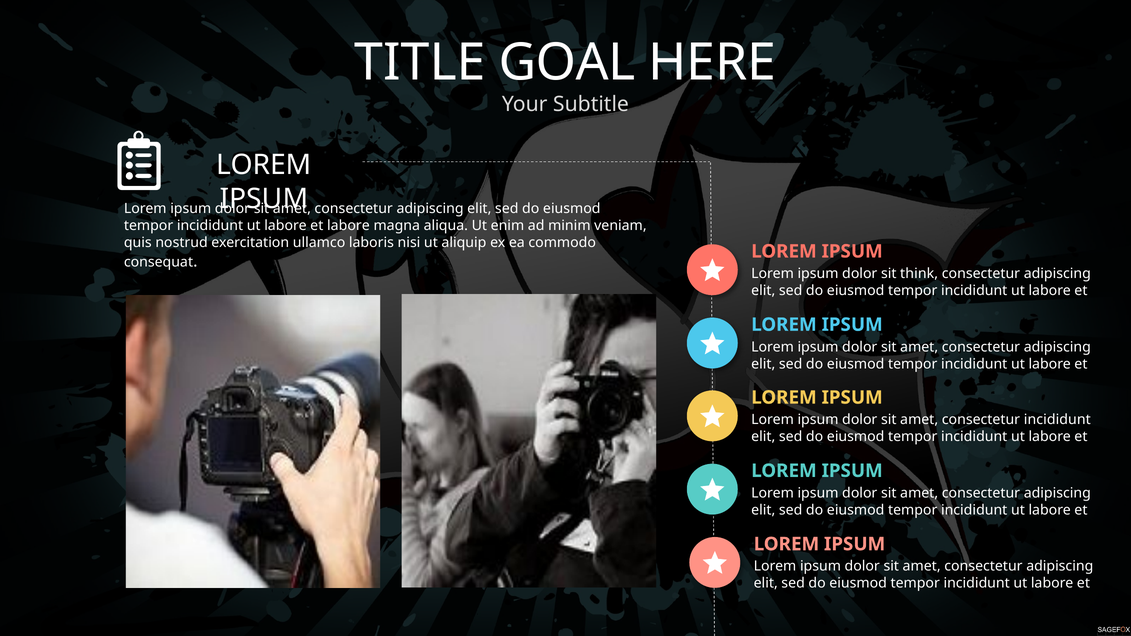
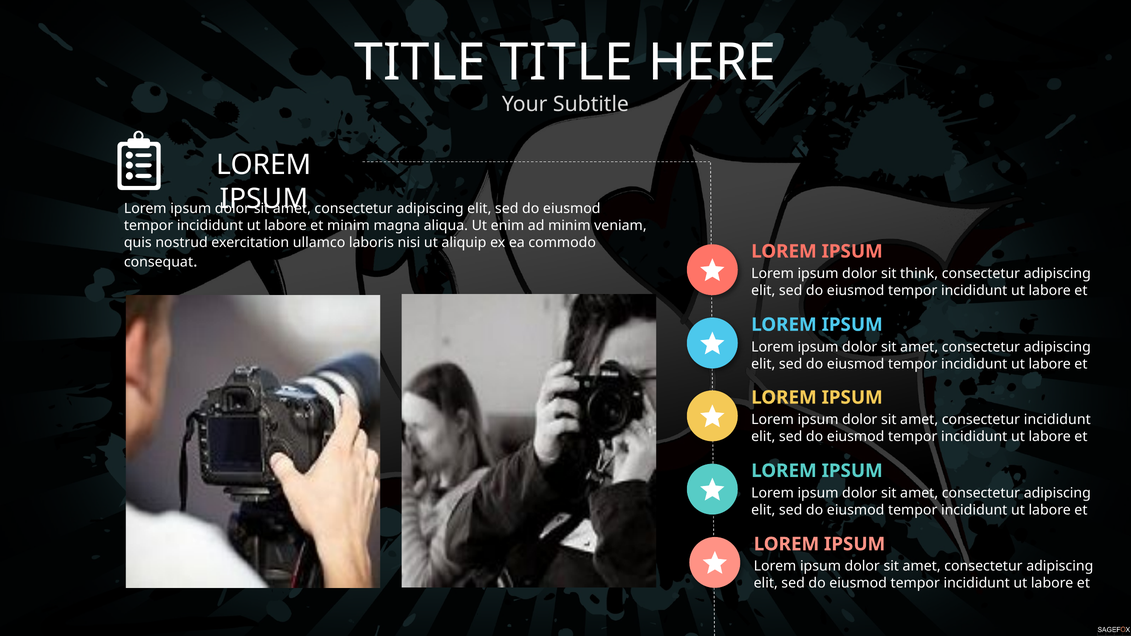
TITLE GOAL: GOAL -> TITLE
et labore: labore -> minim
